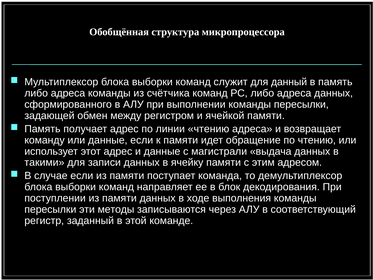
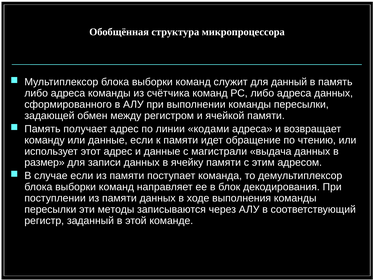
линии чтению: чтению -> кодами
такими: такими -> размер
